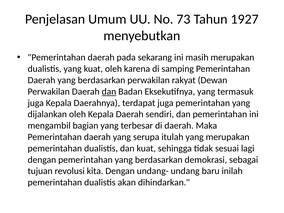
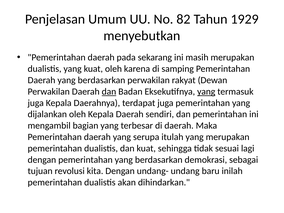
73: 73 -> 82
1927: 1927 -> 1929
yang at (206, 92) underline: none -> present
